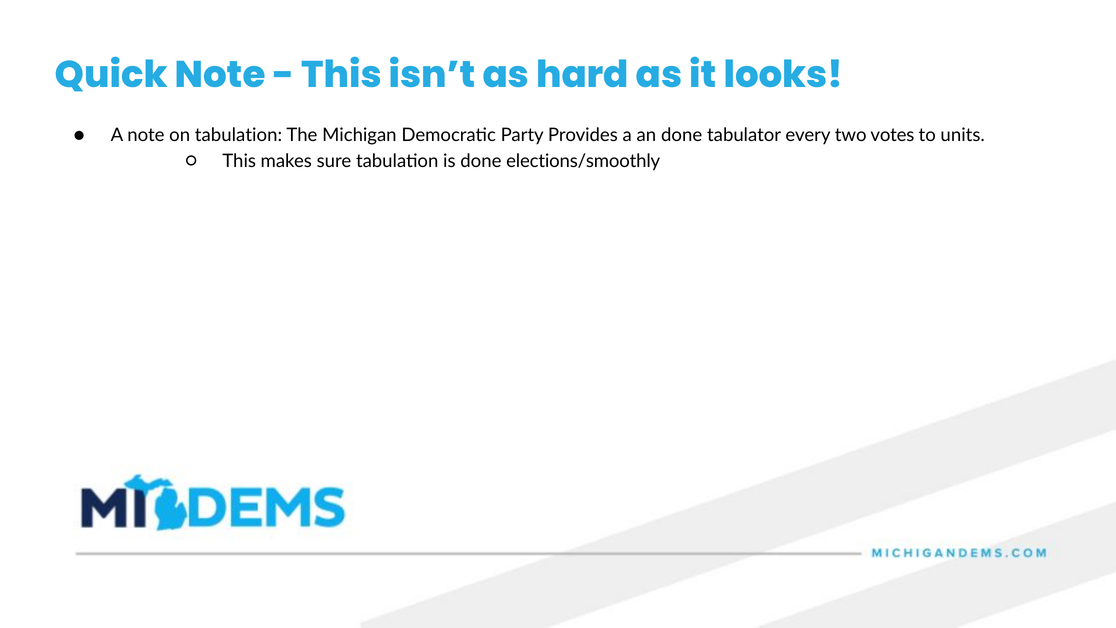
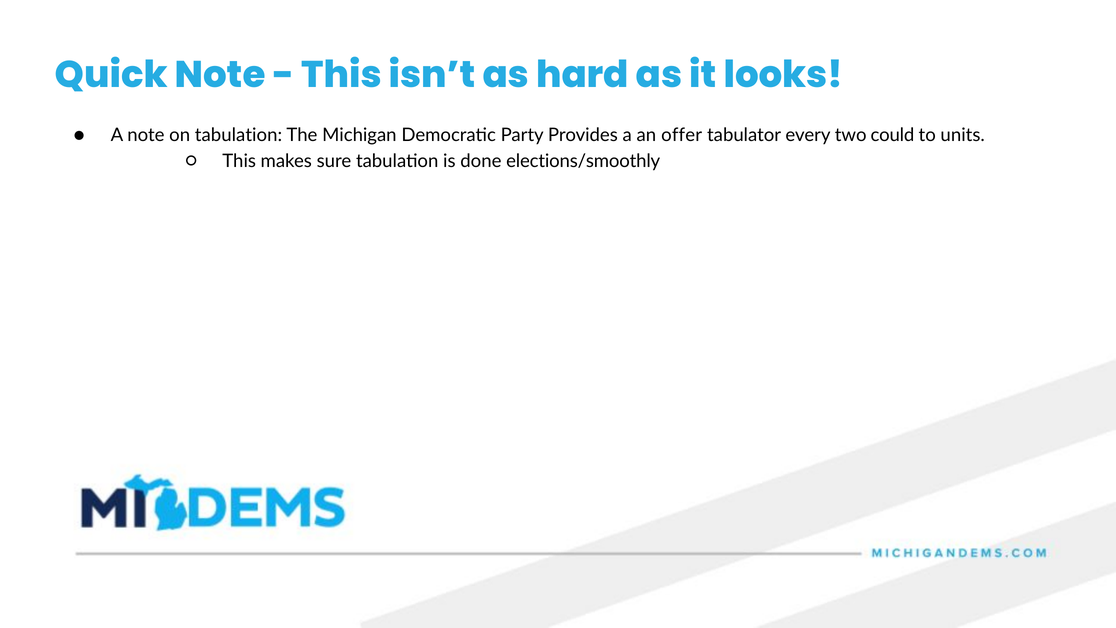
an done: done -> offer
votes: votes -> could
